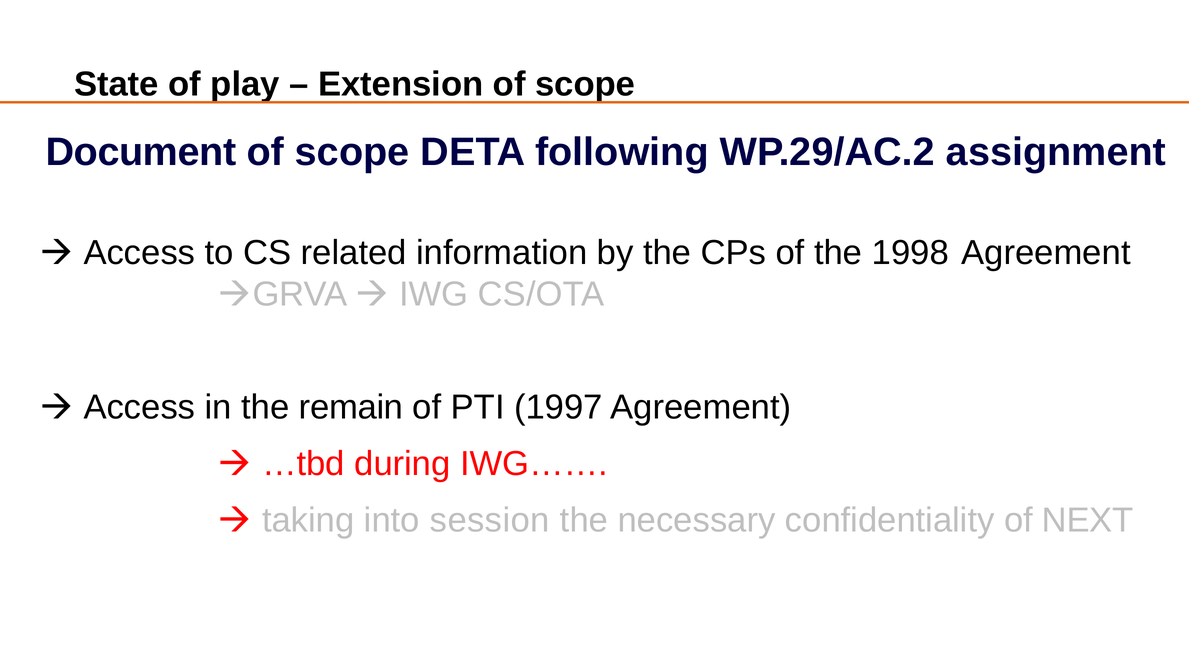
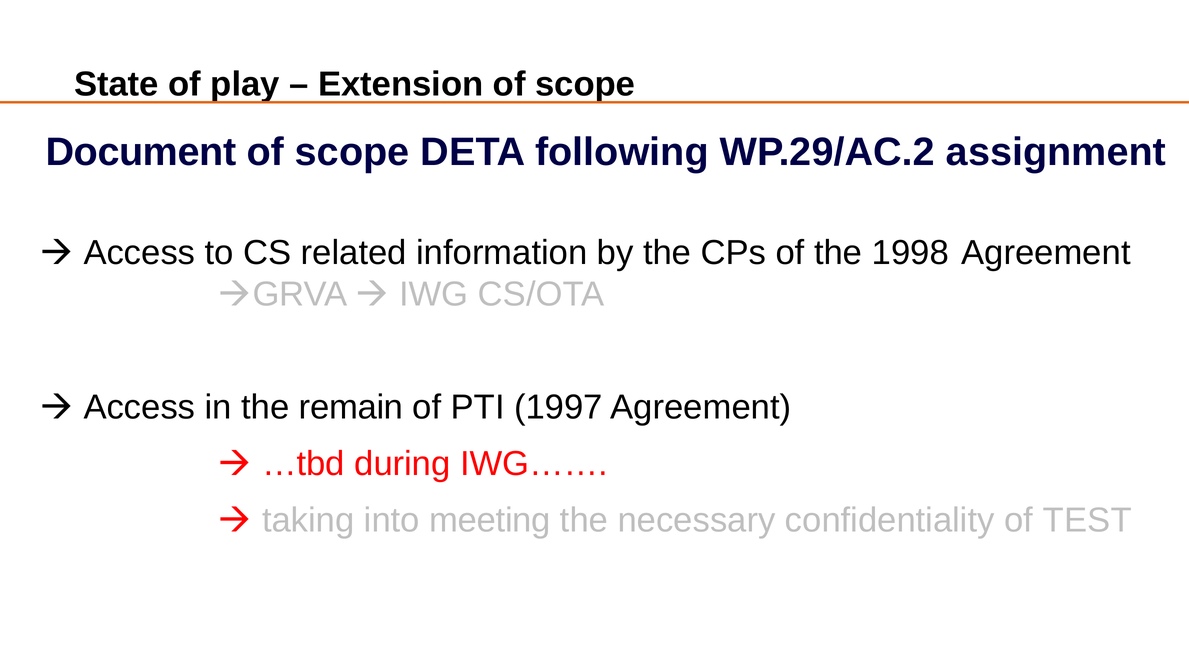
session: session -> meeting
NEXT: NEXT -> TEST
